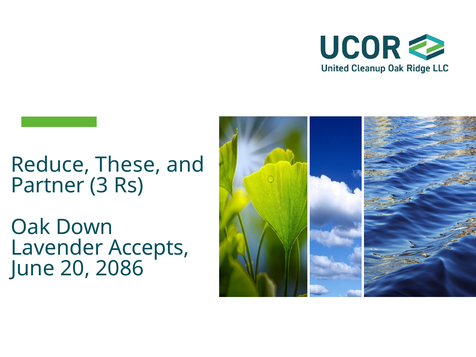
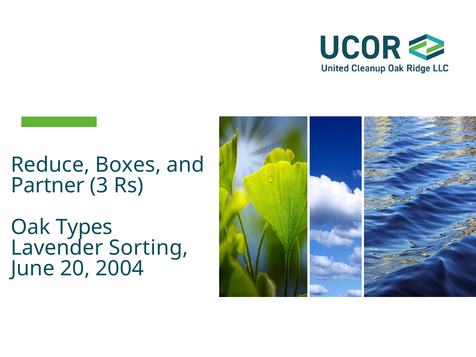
These: These -> Boxes
Down: Down -> Types
Accepts: Accepts -> Sorting
2086: 2086 -> 2004
